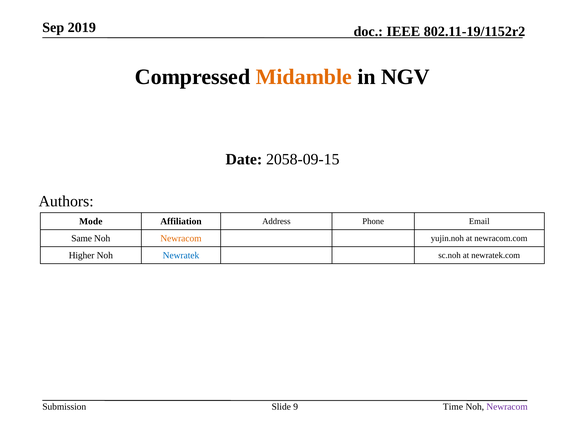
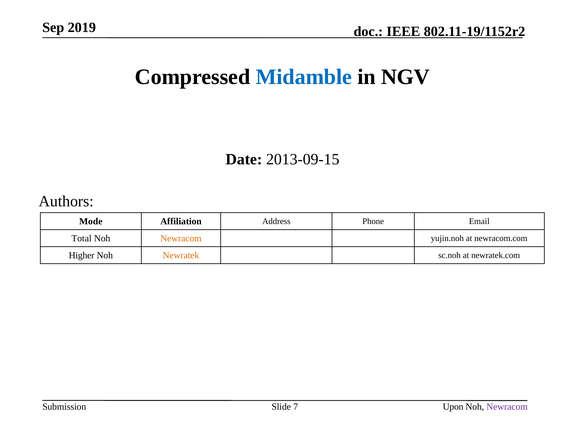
Midamble colour: orange -> blue
2058-09-15: 2058-09-15 -> 2013-09-15
Same: Same -> Total
Newratek colour: blue -> orange
9: 9 -> 7
Time: Time -> Upon
